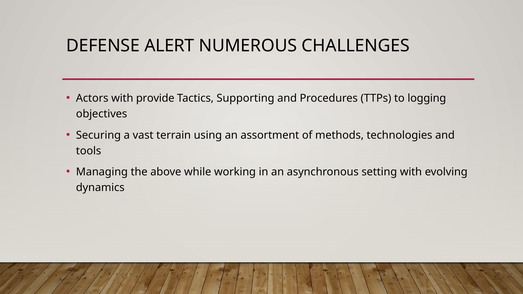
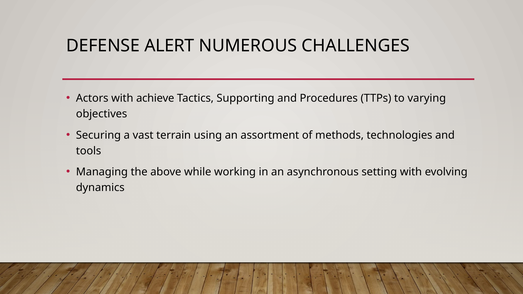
provide: provide -> achieve
logging: logging -> varying
